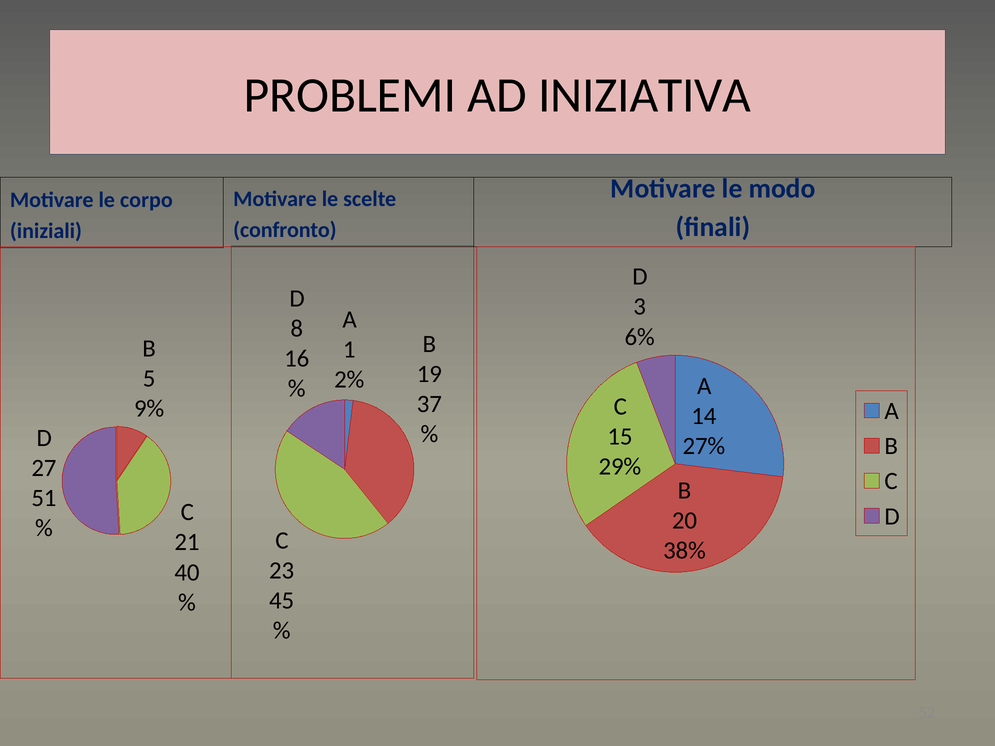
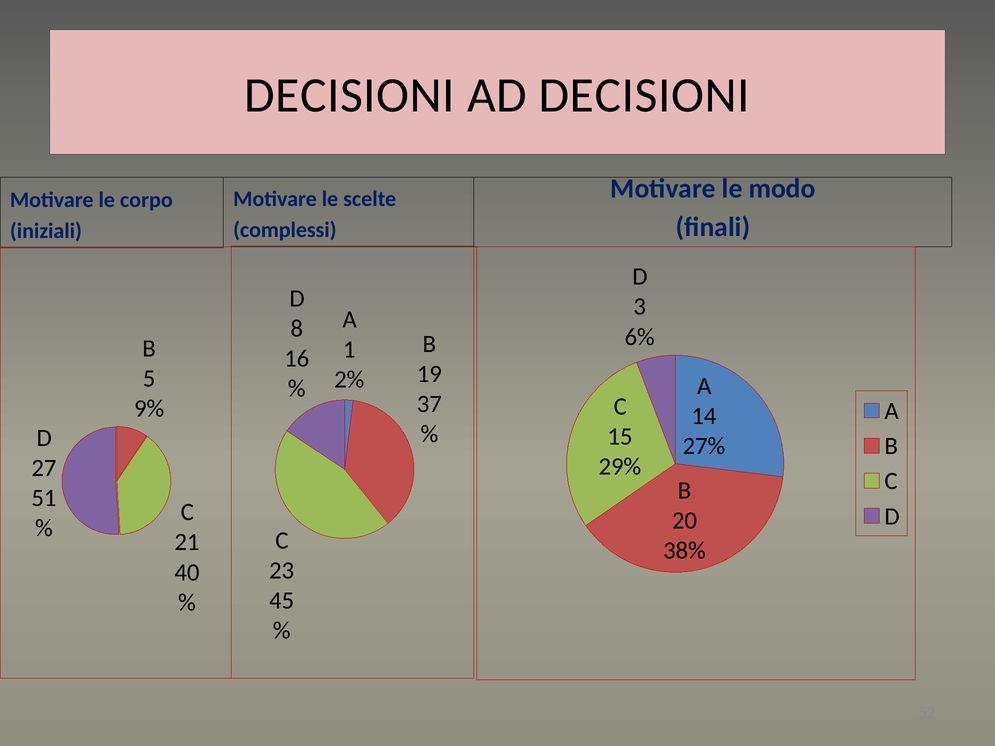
PROBLEMI at (350, 96): PROBLEMI -> DECISIONI
AD INIZIATIVA: INIZIATIVA -> DECISIONI
confronto: confronto -> complessi
